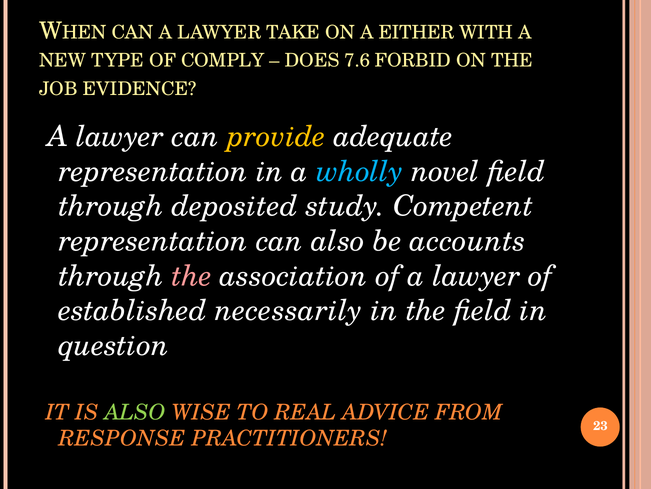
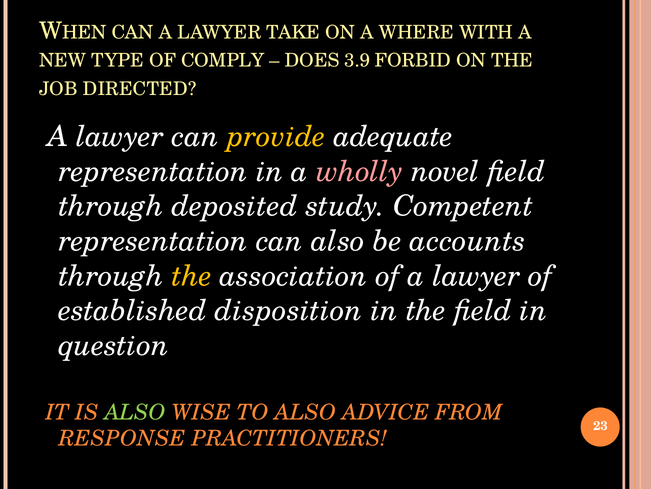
EITHER: EITHER -> WHERE
7.6: 7.6 -> 3.9
EVIDENCE: EVIDENCE -> DIRECTED
wholly colour: light blue -> pink
the at (192, 276) colour: pink -> yellow
necessarily: necessarily -> disposition
TO REAL: REAL -> ALSO
